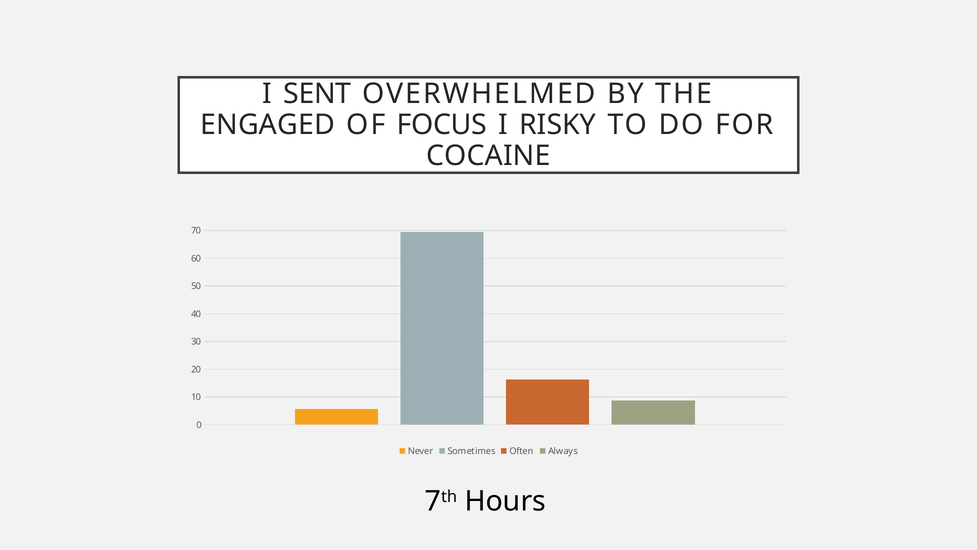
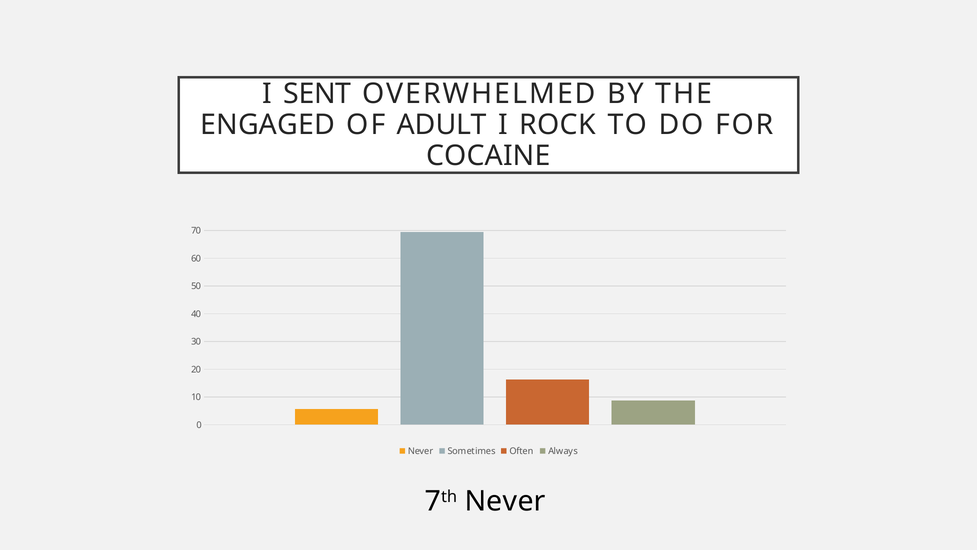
FOCUS: FOCUS -> ADULT
RISKY: RISKY -> ROCK
7th Hours: Hours -> Never
